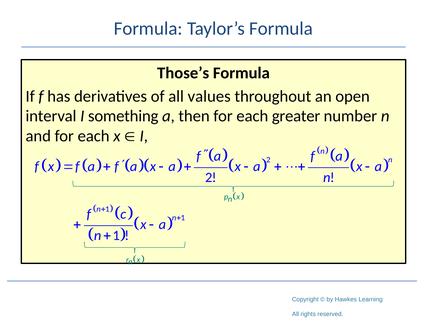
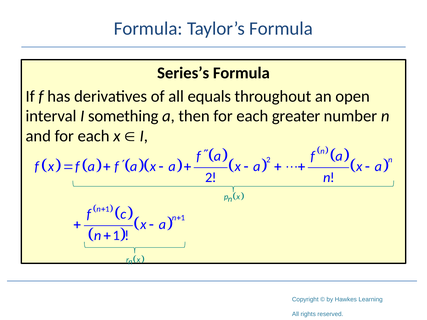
Those’s: Those’s -> Series’s
values: values -> equals
